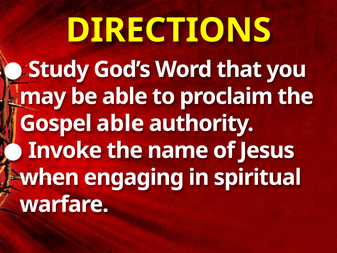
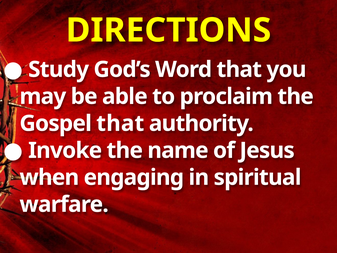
Gospel able: able -> that
